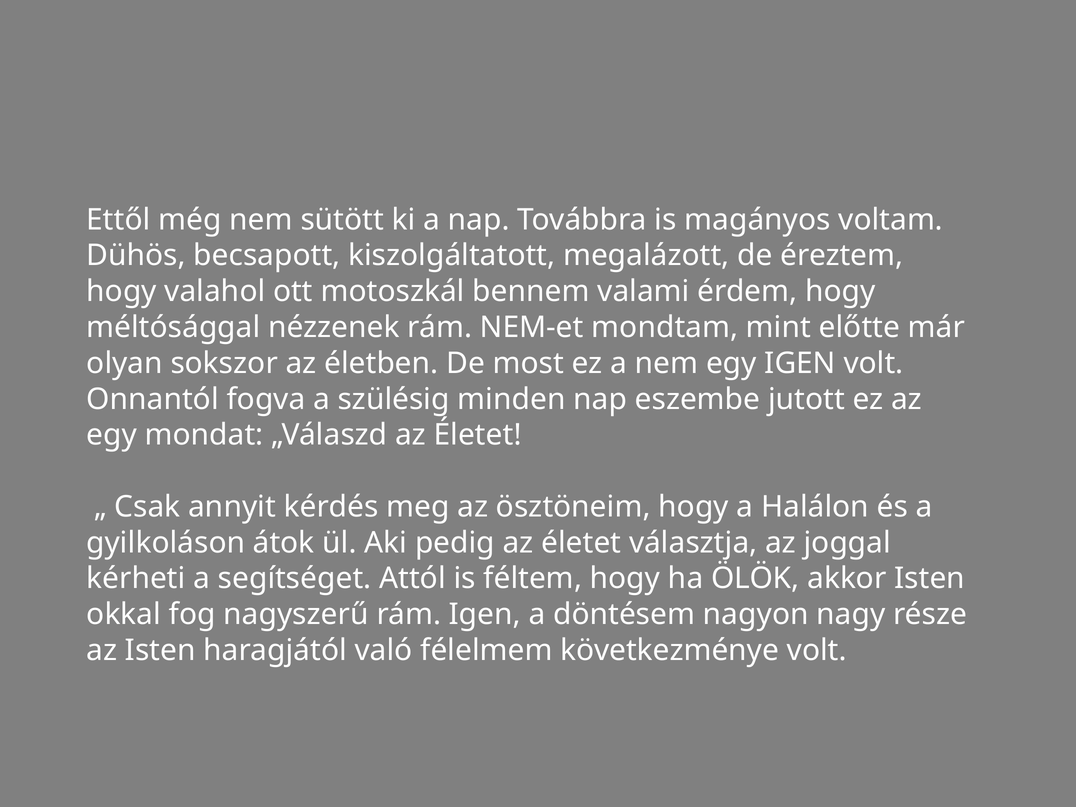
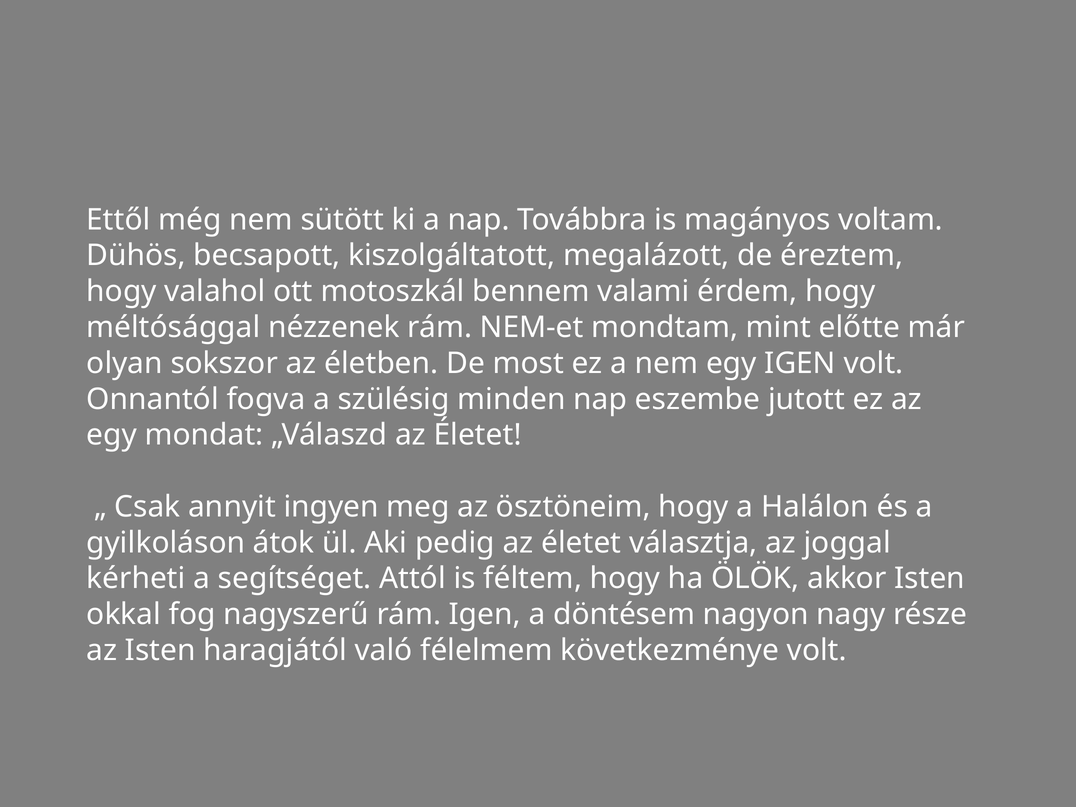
kérdés: kérdés -> ingyen
